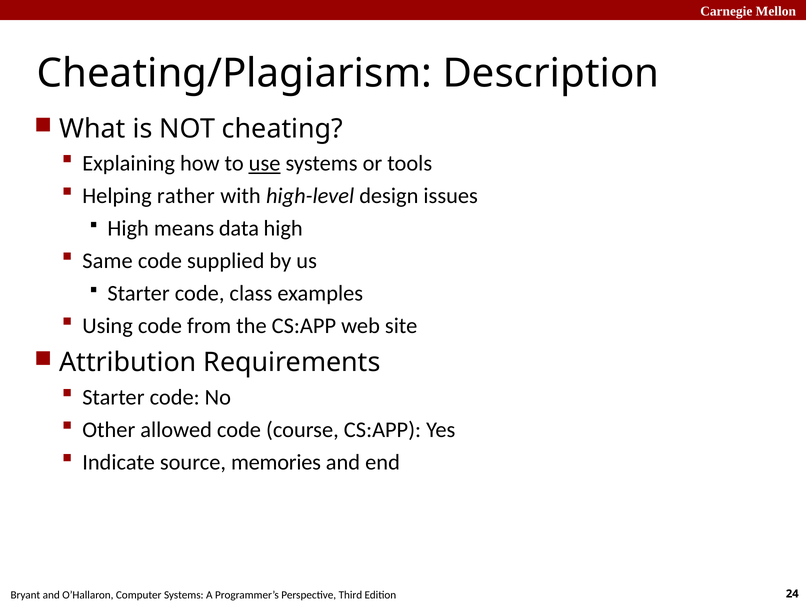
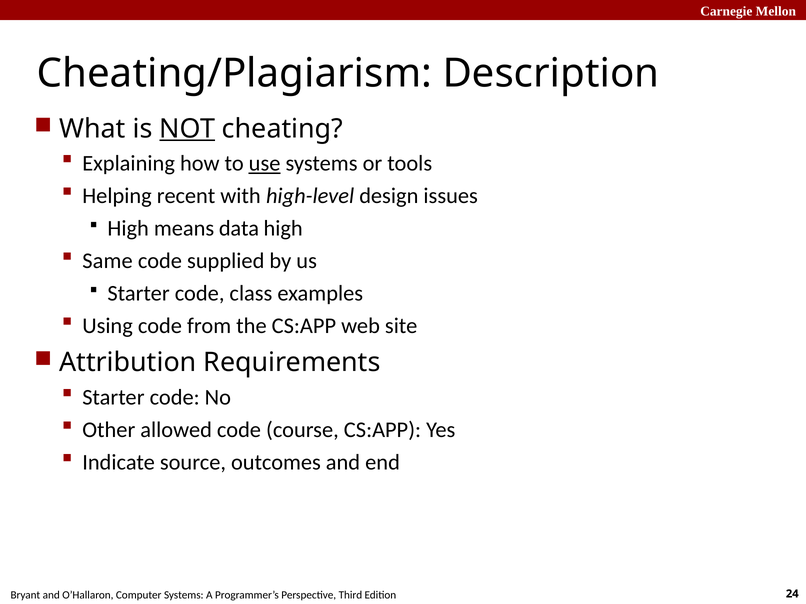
NOT underline: none -> present
rather: rather -> recent
memories: memories -> outcomes
